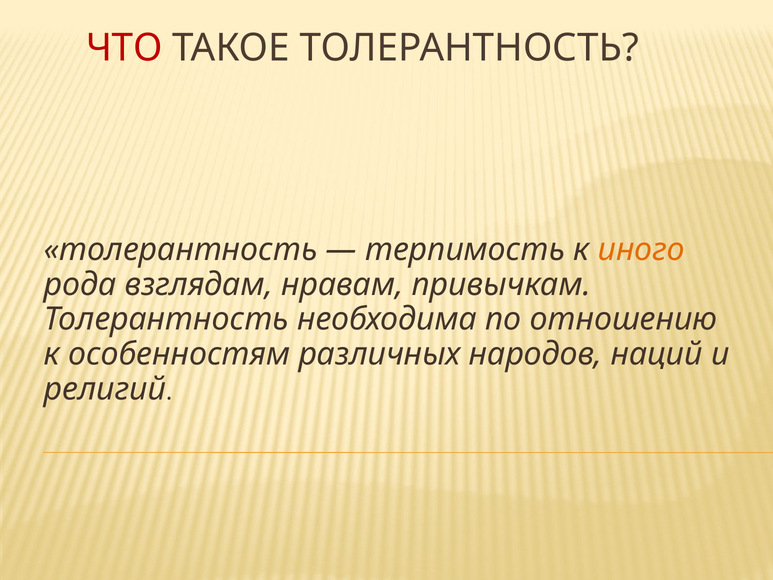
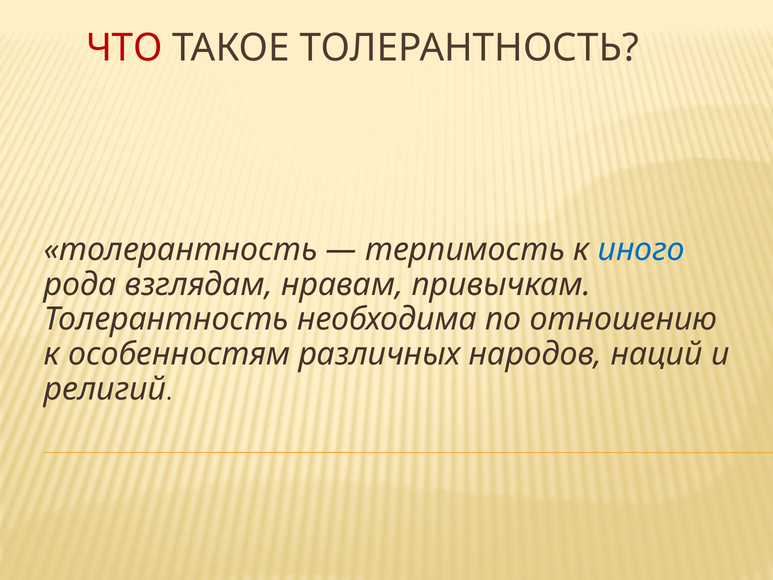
иного colour: orange -> blue
